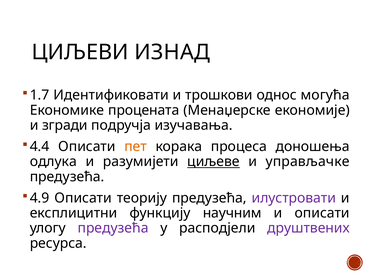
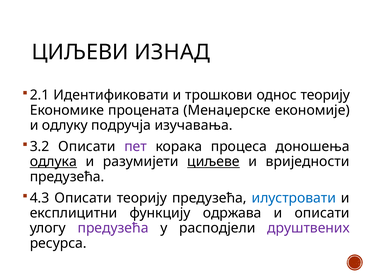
1.7: 1.7 -> 2.1
однос могућа: могућа -> теорију
згради: згради -> одлуку
4.4: 4.4 -> 3.2
пет colour: orange -> purple
одлука underline: none -> present
управљачке: управљачке -> вриједности
4.9: 4.9 -> 4.3
илустровати colour: purple -> blue
научним: научним -> одржава
